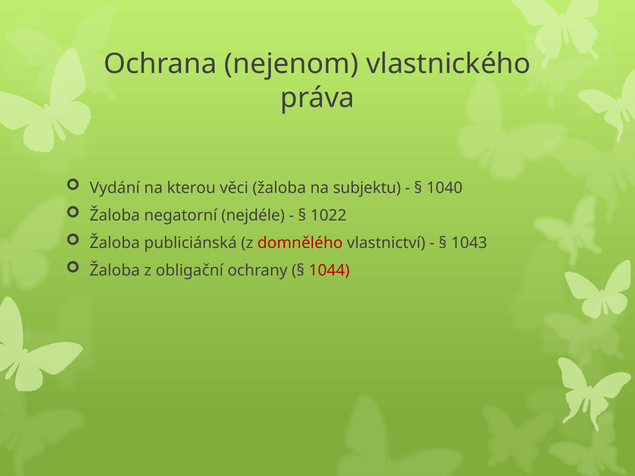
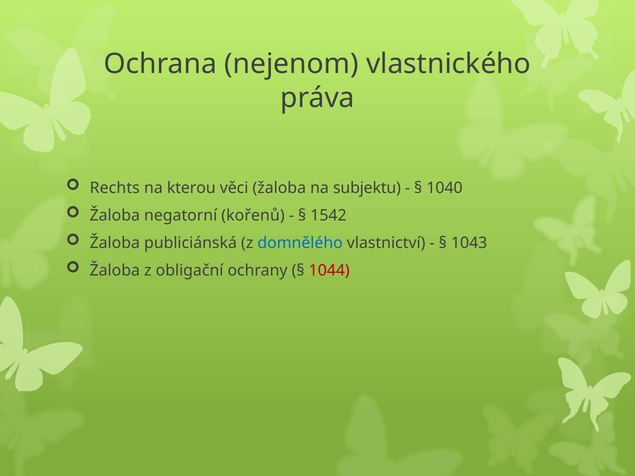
Vydání: Vydání -> Rechts
nejdéle: nejdéle -> kořenů
1022: 1022 -> 1542
domnělého colour: red -> blue
